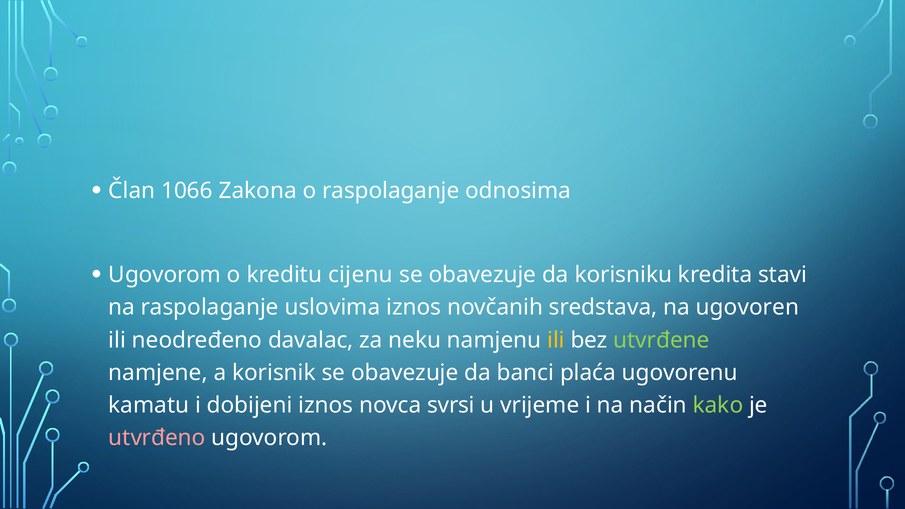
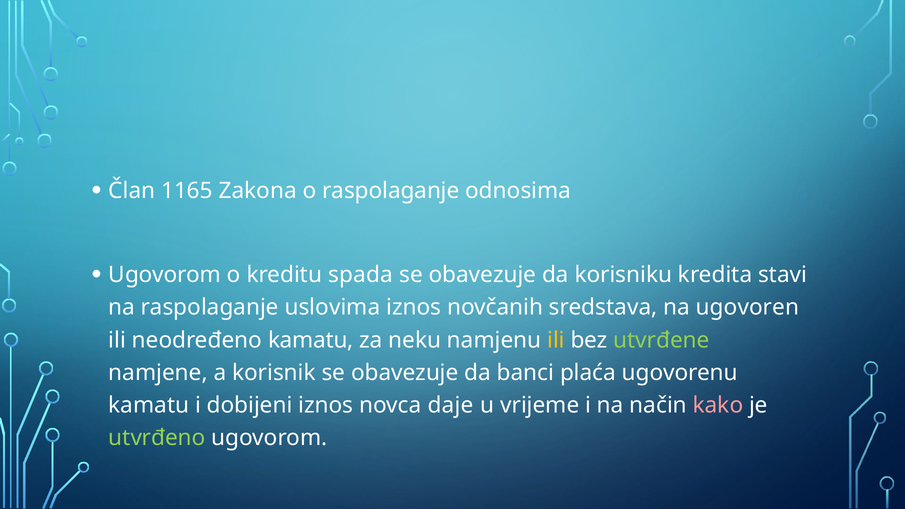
1066: 1066 -> 1165
cijenu: cijenu -> spada
neodređeno davalac: davalac -> kamatu
svrsi: svrsi -> daje
kako colour: light green -> pink
utvrđeno colour: pink -> light green
